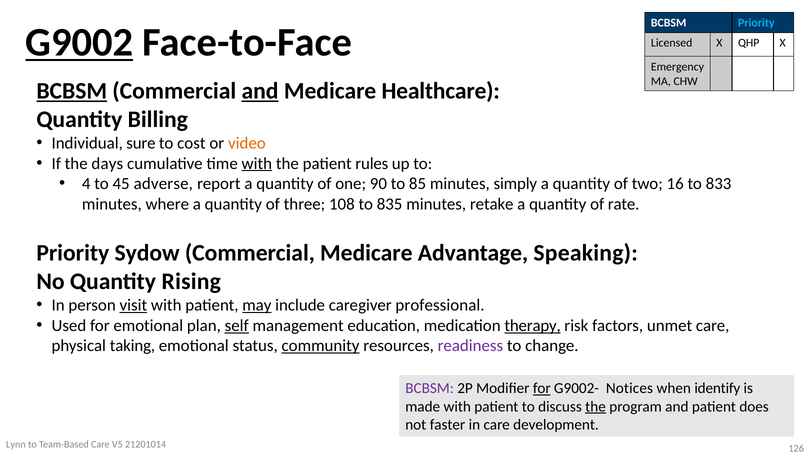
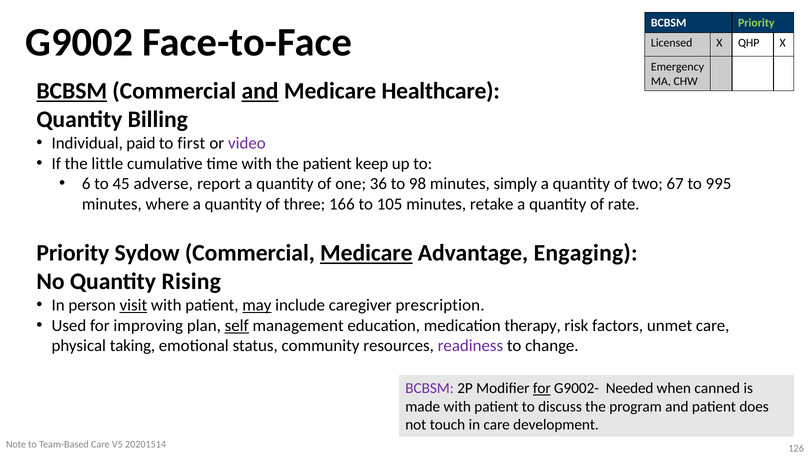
Priority at (756, 23) colour: light blue -> light green
G9002 underline: present -> none
sure: sure -> paid
cost: cost -> first
video colour: orange -> purple
days: days -> little
with at (257, 163) underline: present -> none
rules: rules -> keep
4: 4 -> 6
90: 90 -> 36
85: 85 -> 98
16: 16 -> 67
833: 833 -> 995
108: 108 -> 166
835: 835 -> 105
Medicare at (366, 253) underline: none -> present
Speaking: Speaking -> Engaging
professional: professional -> prescription
for emotional: emotional -> improving
therapy underline: present -> none
community underline: present -> none
Notices: Notices -> Needed
identify: identify -> canned
the at (596, 406) underline: present -> none
faster: faster -> touch
Lynn: Lynn -> Note
21201014: 21201014 -> 20201514
